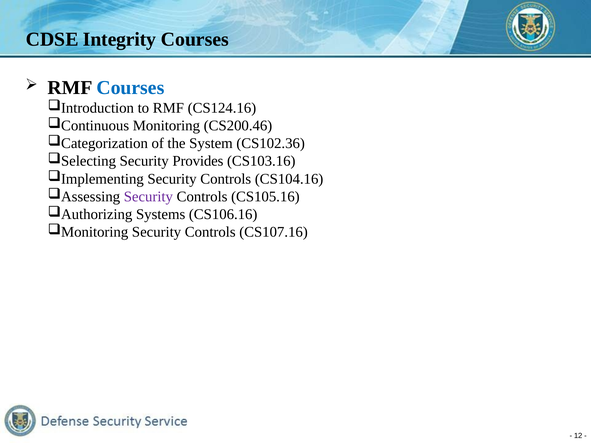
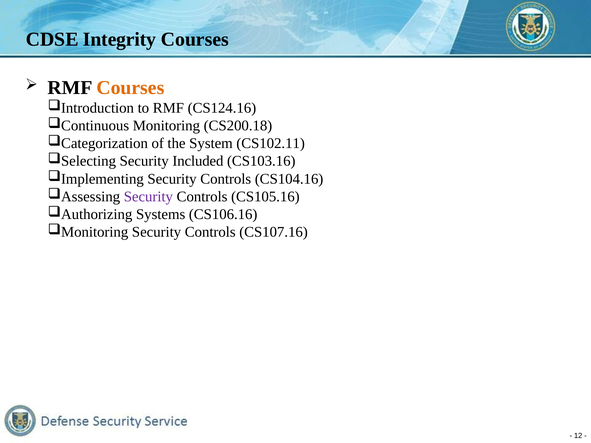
Courses at (130, 88) colour: blue -> orange
CS200.46: CS200.46 -> CS200.18
CS102.36: CS102.36 -> CS102.11
Provides: Provides -> Included
